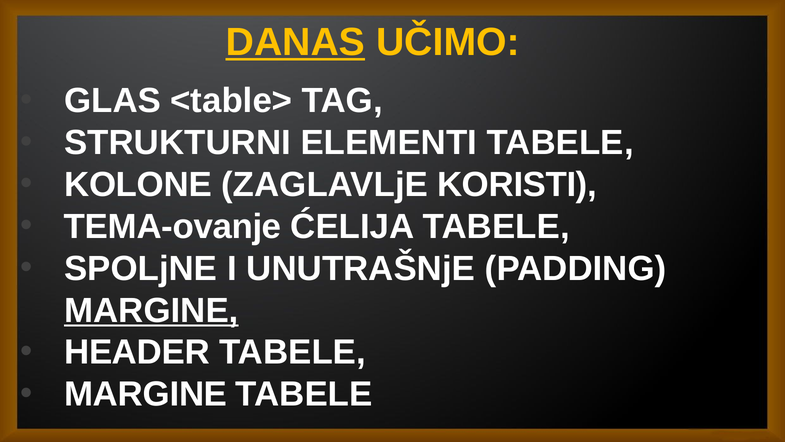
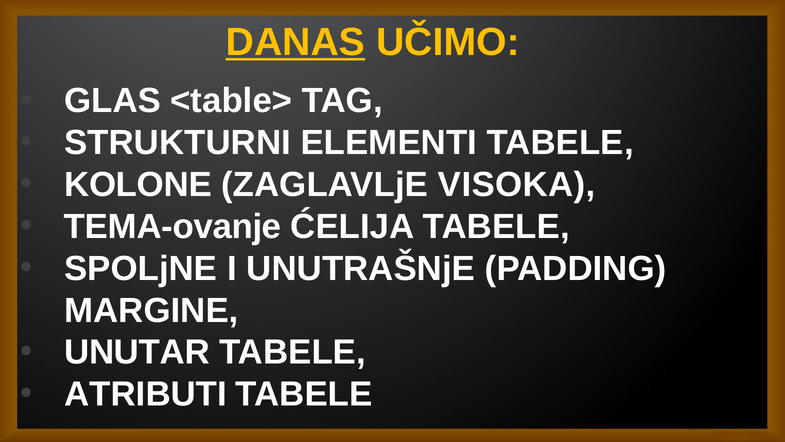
KORISTI: KORISTI -> VISOKA
MARGINE at (151, 310) underline: present -> none
HEADER: HEADER -> UNUTAR
MARGINE at (146, 394): MARGINE -> ATRIBUTI
